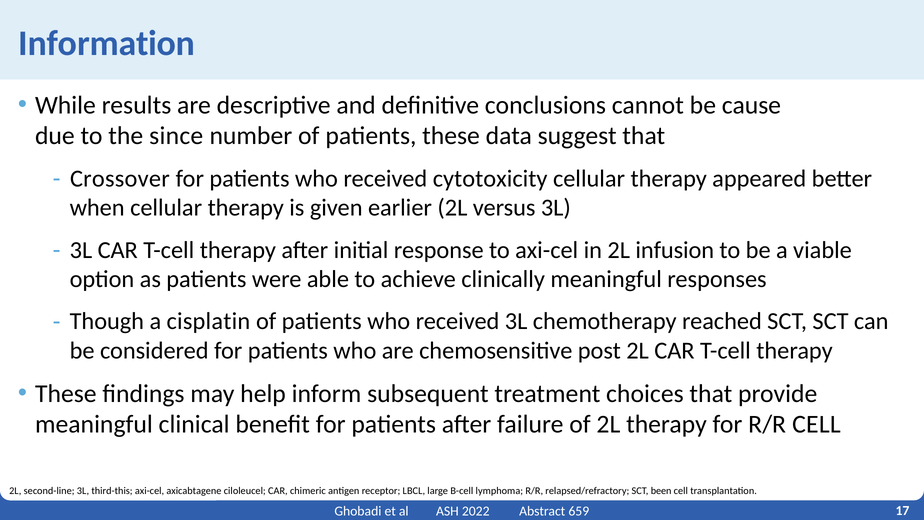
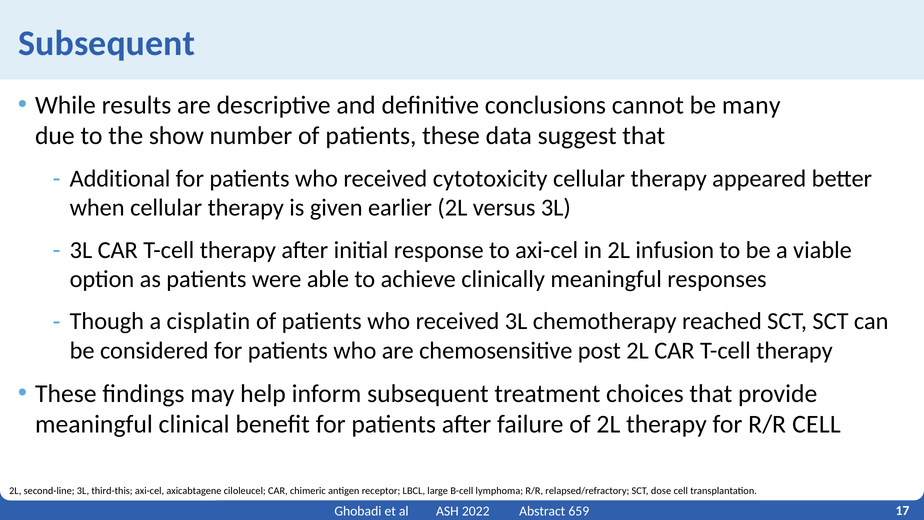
Information at (107, 43): Information -> Subsequent
cause: cause -> many
since: since -> show
Crossover: Crossover -> Additional
been: been -> dose
